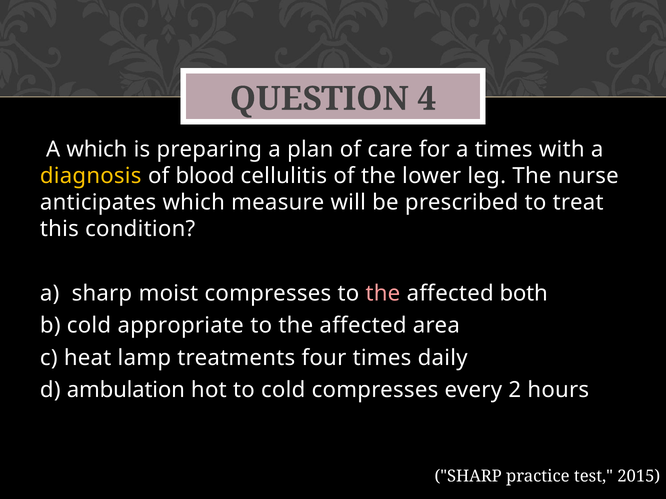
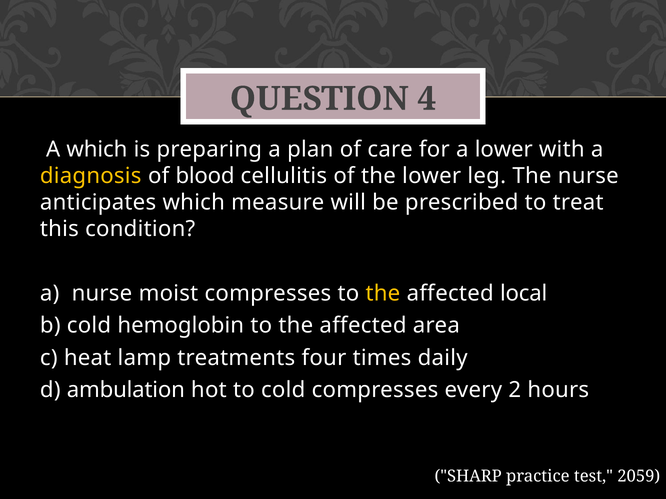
a times: times -> lower
a sharp: sharp -> nurse
the at (383, 294) colour: pink -> yellow
both: both -> local
appropriate: appropriate -> hemoglobin
2015: 2015 -> 2059
